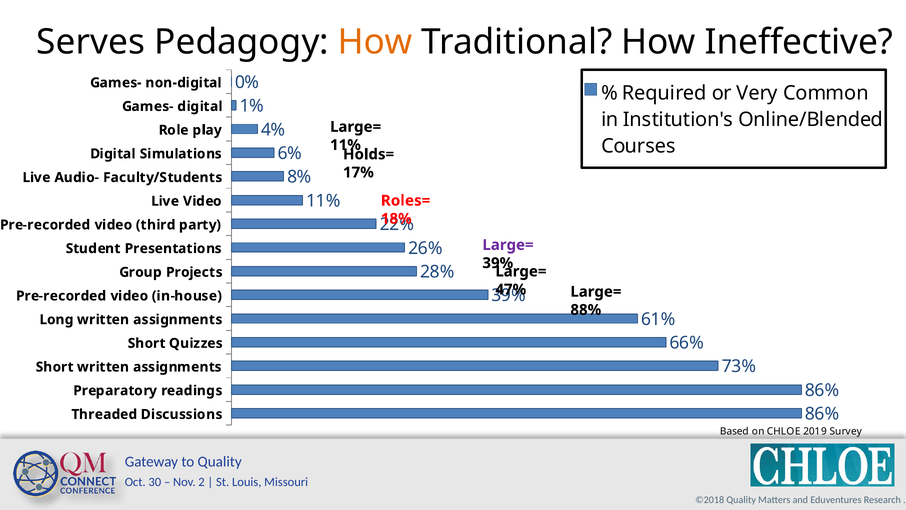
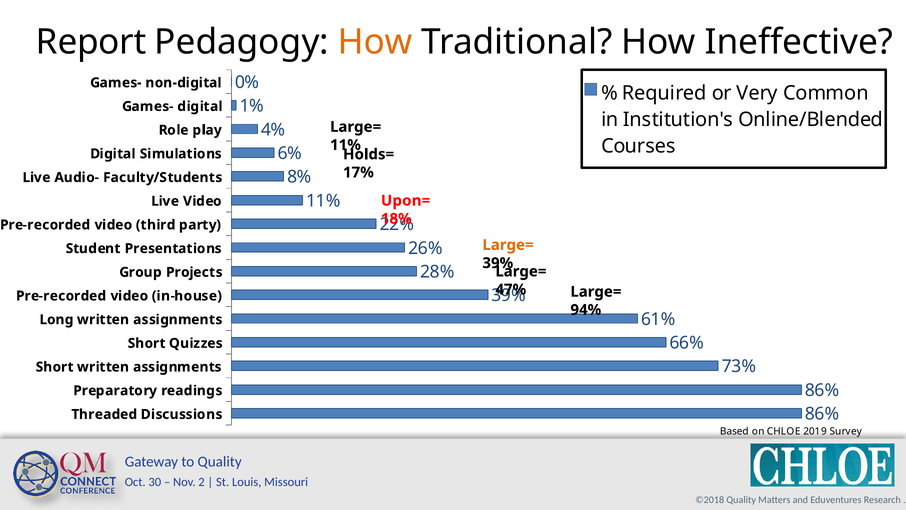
Serves: Serves -> Report
Roles=: Roles= -> Upon=
Large= at (508, 245) colour: purple -> orange
88%: 88% -> 94%
